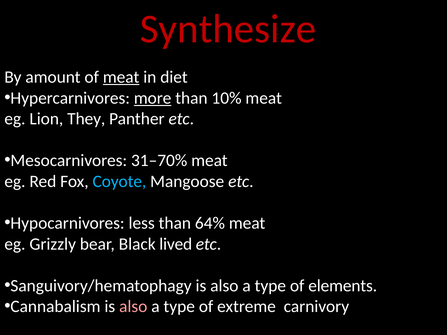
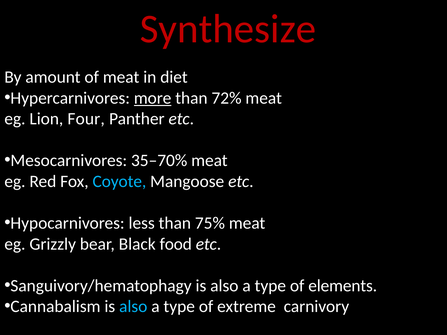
meat at (121, 77) underline: present -> none
10%: 10% -> 72%
They: They -> Four
31–70%: 31–70% -> 35–70%
64%: 64% -> 75%
lived: lived -> food
also at (133, 307) colour: pink -> light blue
